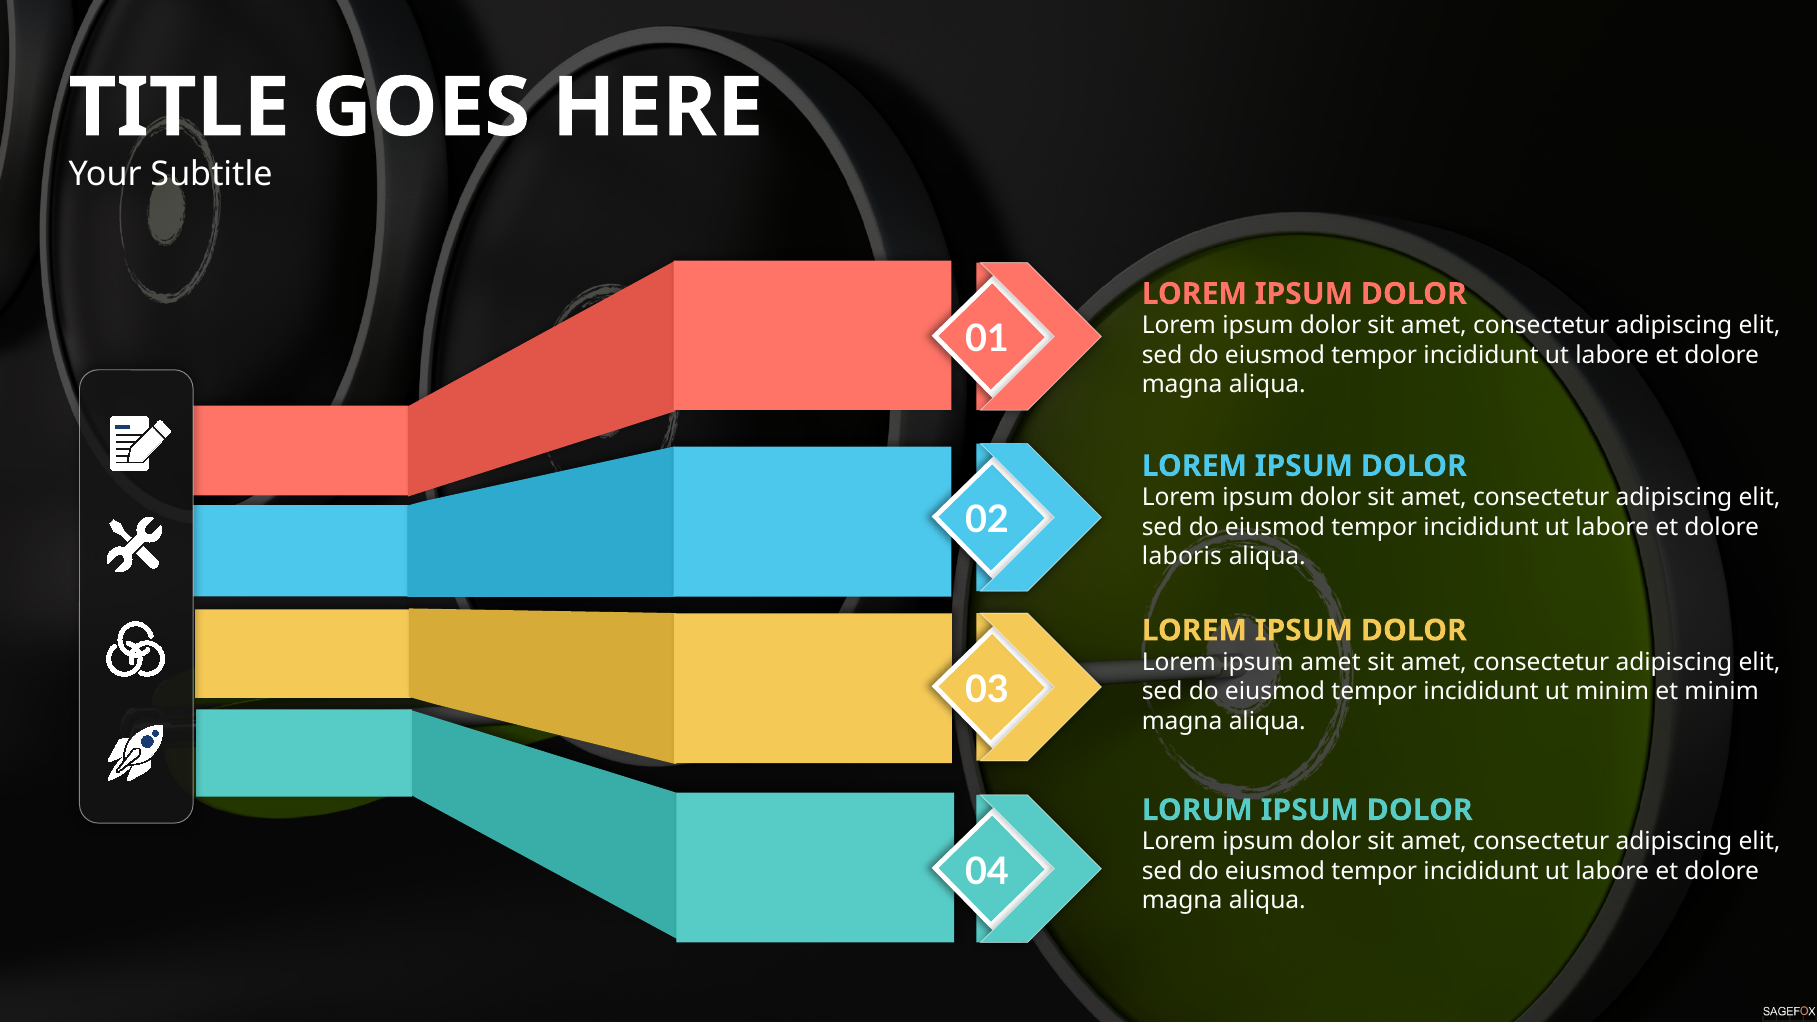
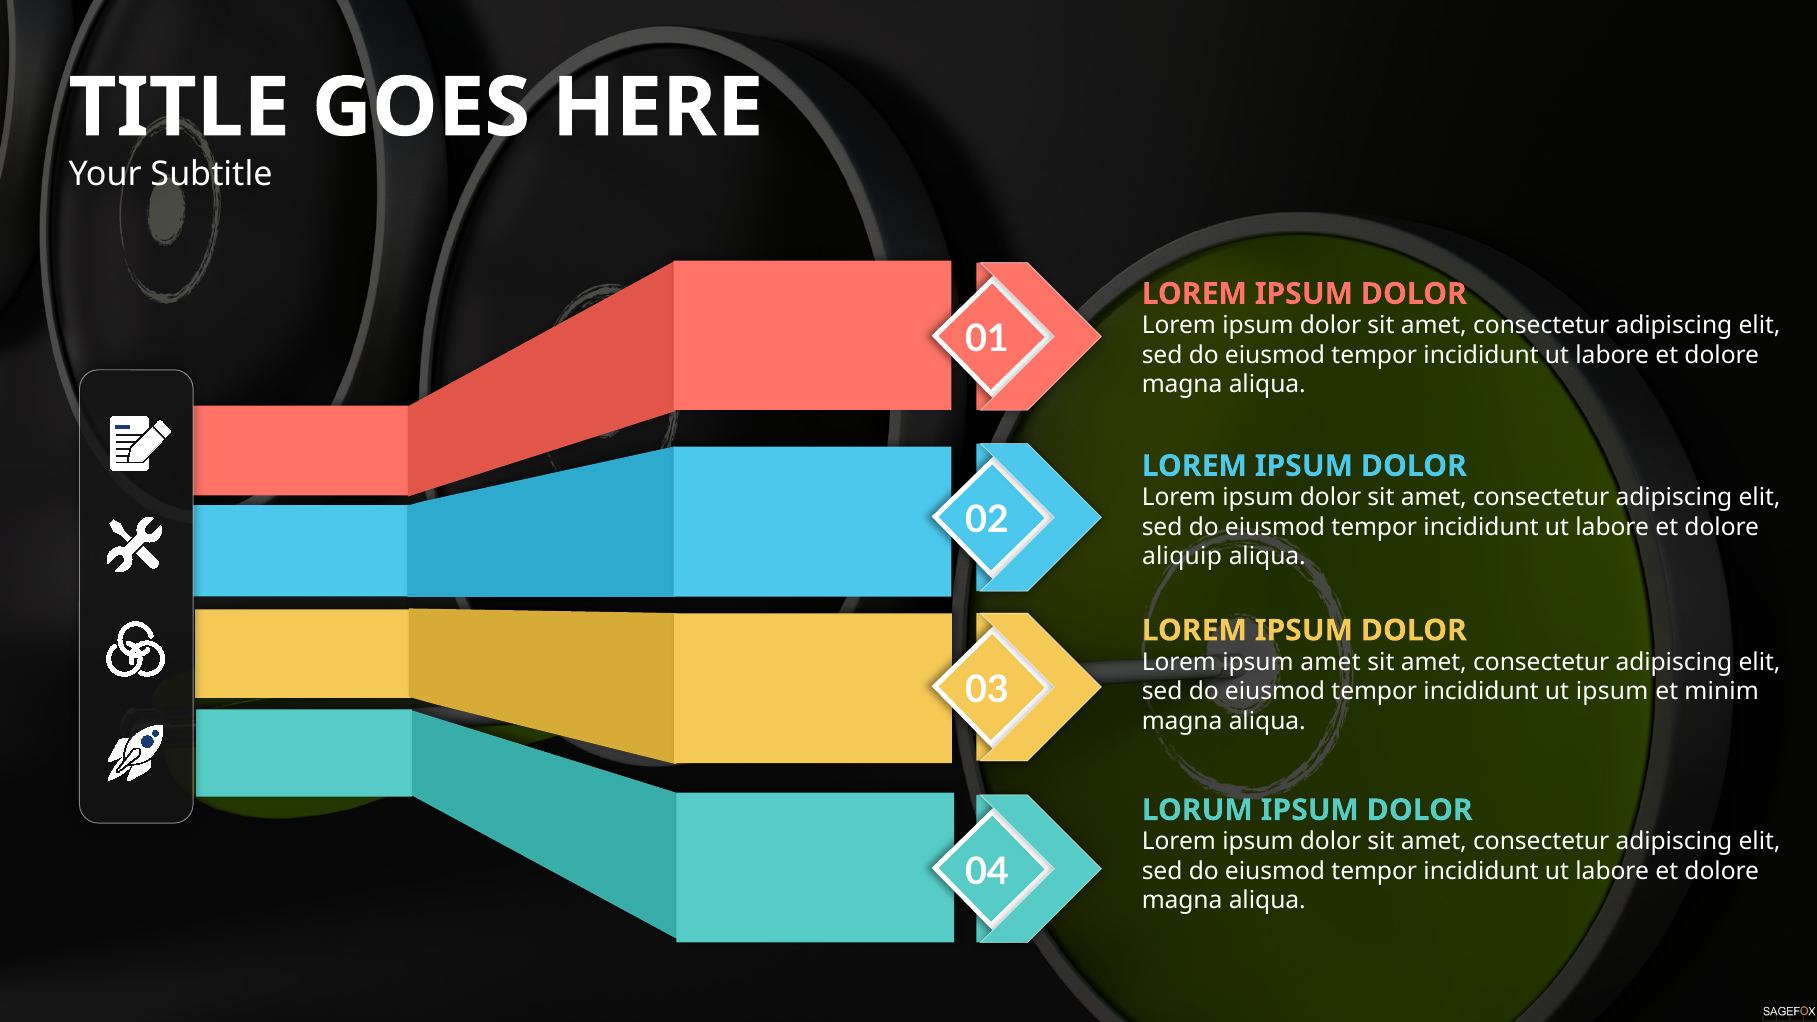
laboris: laboris -> aliquip
ut minim: minim -> ipsum
